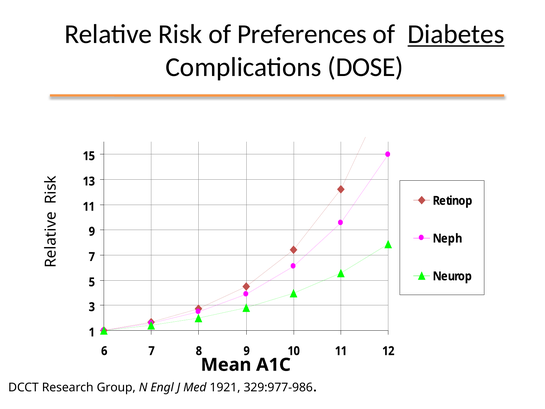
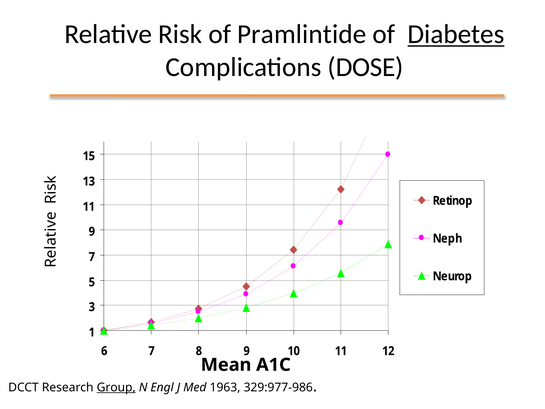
Preferences: Preferences -> Pramlintide
Group underline: none -> present
1921: 1921 -> 1963
